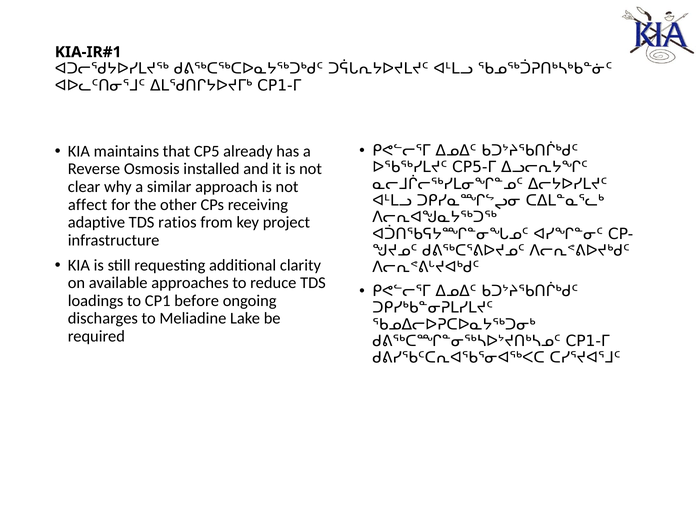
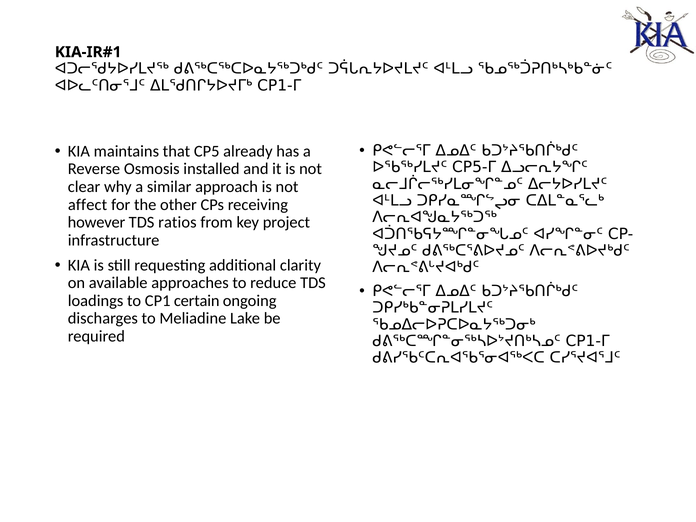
adaptive: adaptive -> however
before: before -> certain
